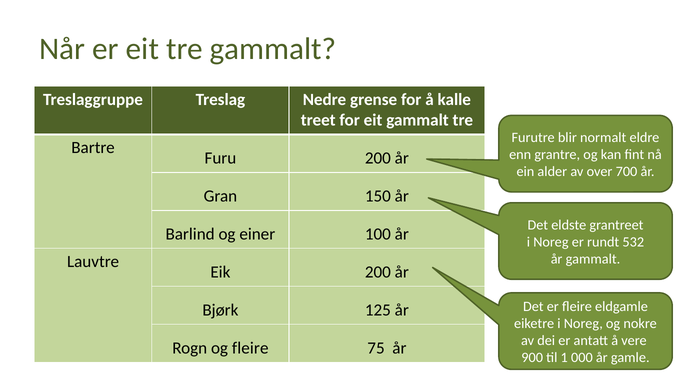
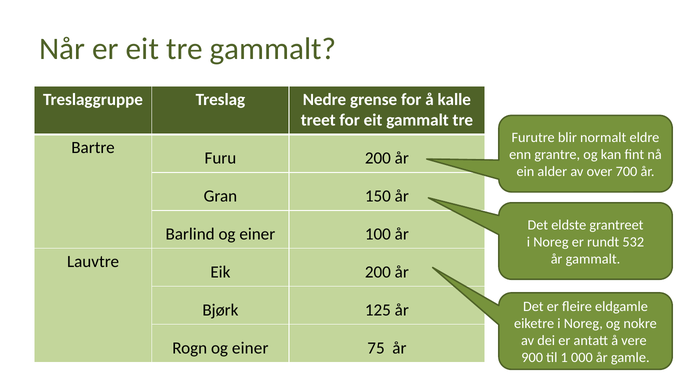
Rogn og fleire: fleire -> einer
